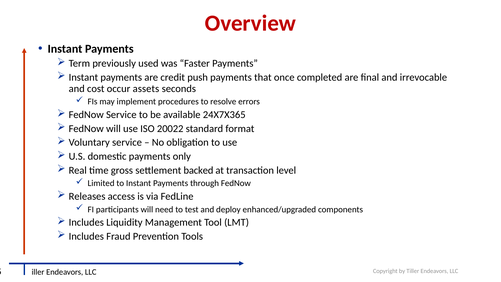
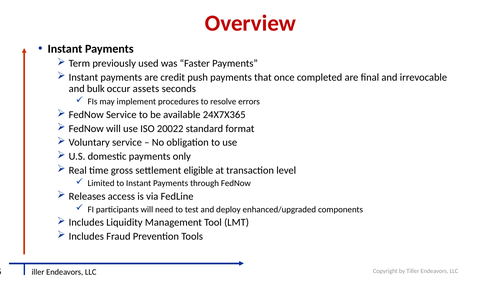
cost: cost -> bulk
backed: backed -> eligible
